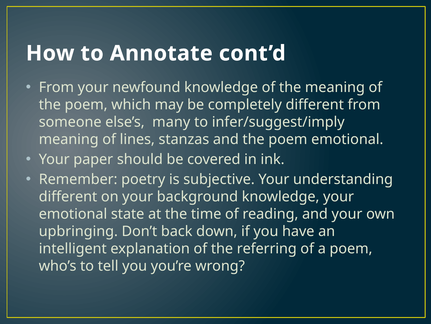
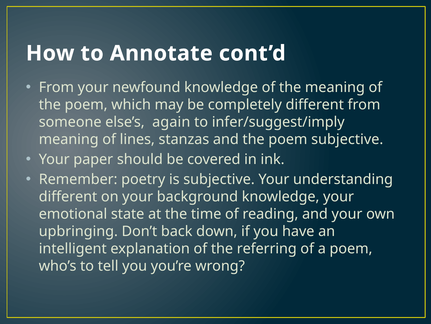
many: many -> again
poem emotional: emotional -> subjective
